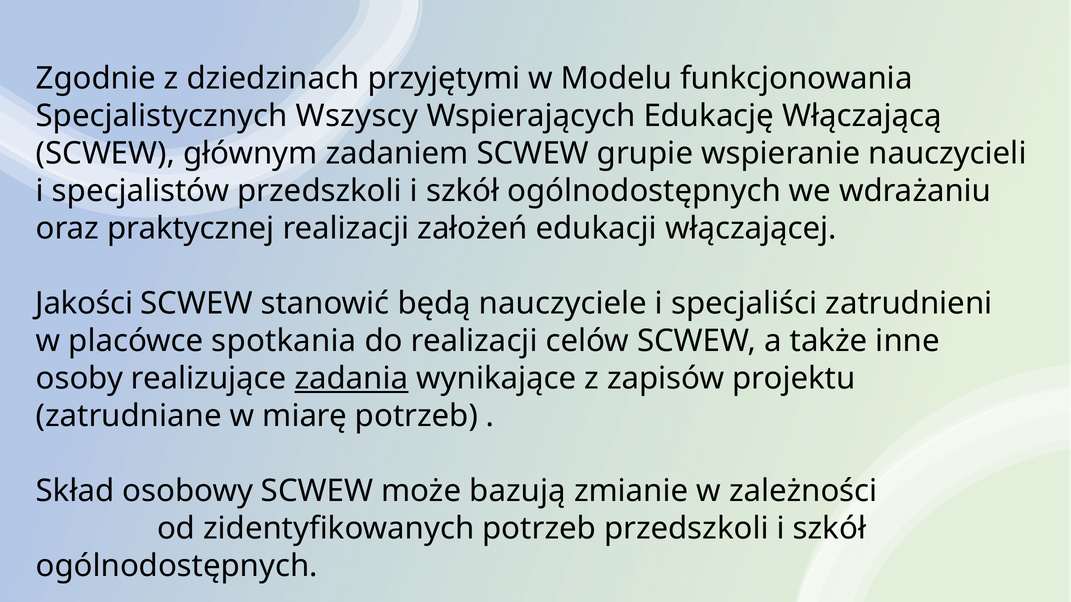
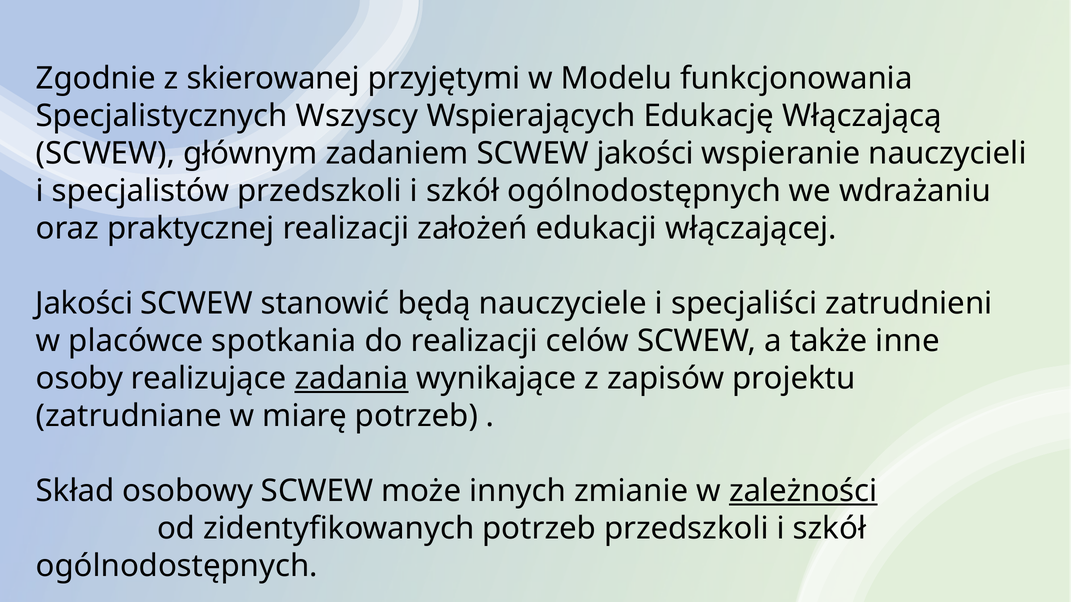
dziedzinach: dziedzinach -> skierowanej
SCWEW grupie: grupie -> jakości
bazują: bazują -> innych
zależności underline: none -> present
